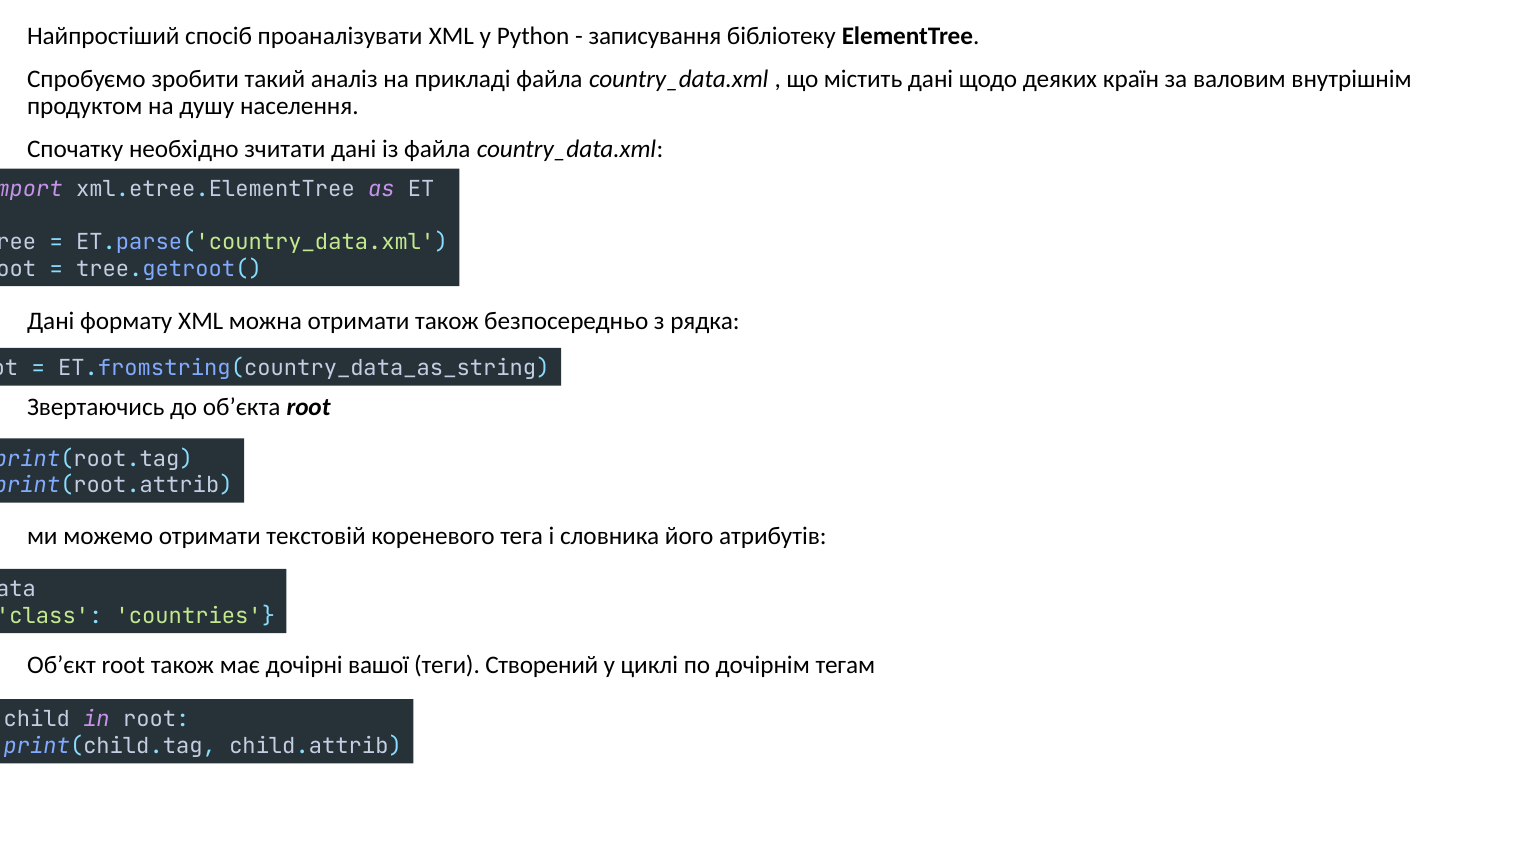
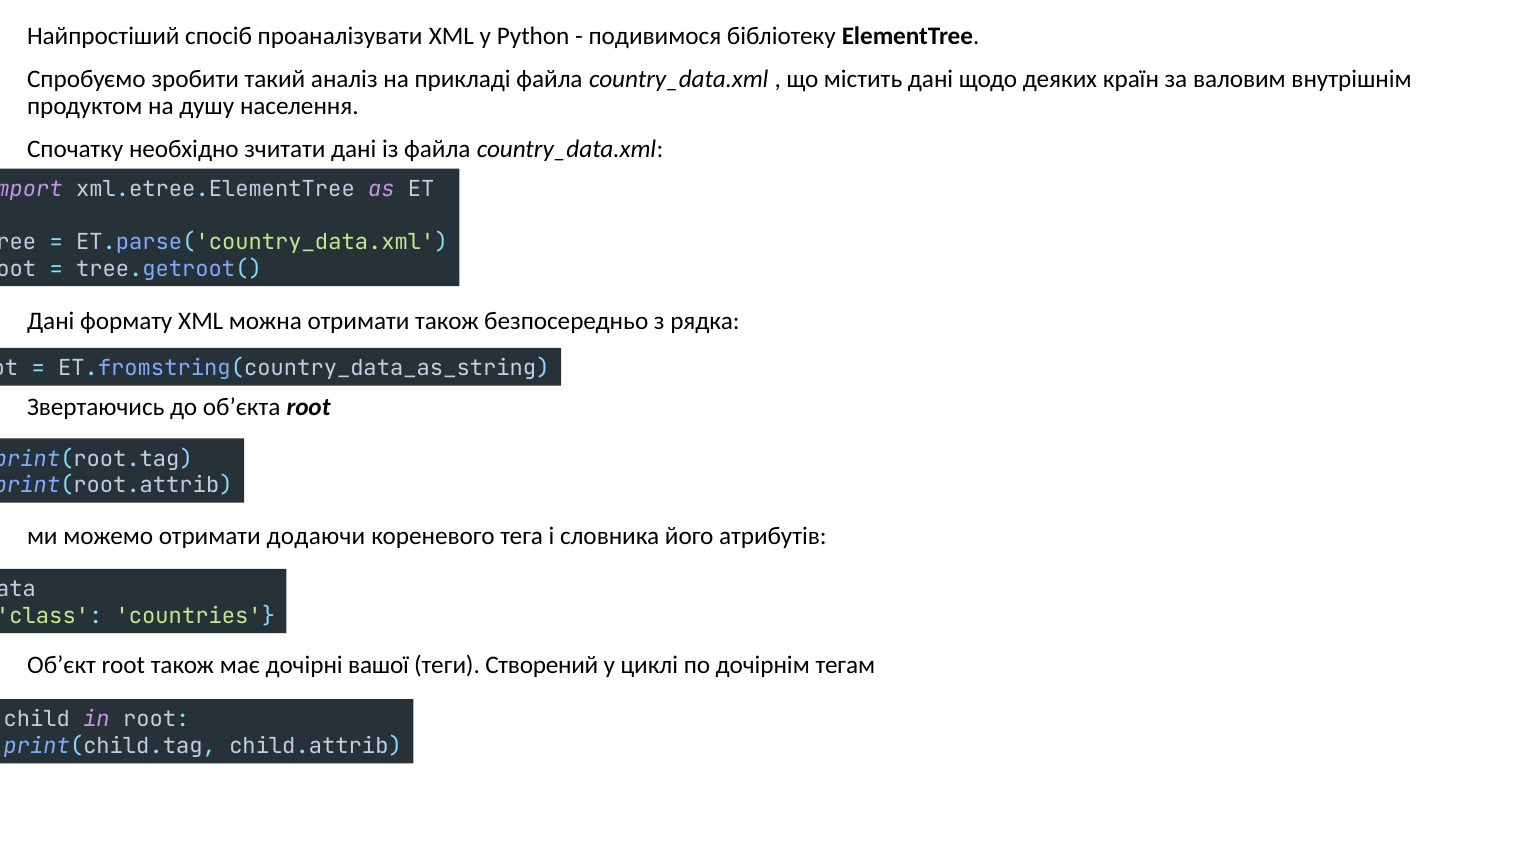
записування: записування -> подивимося
текстовій: текстовій -> додаючи
